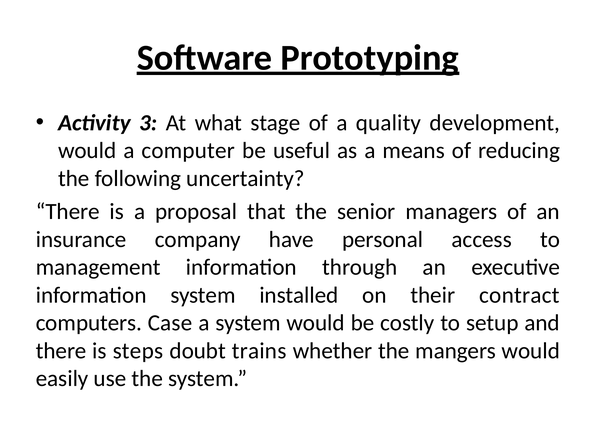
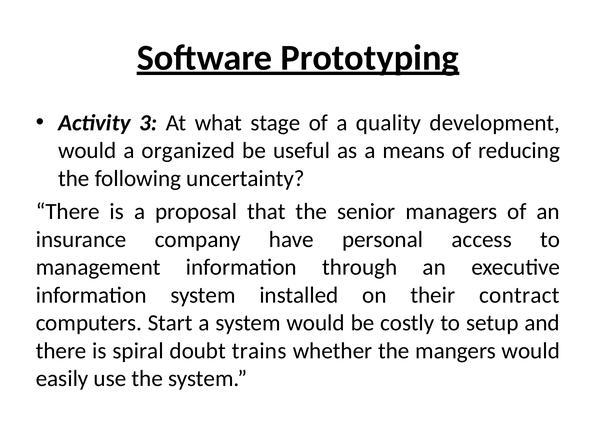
computer: computer -> organized
Case: Case -> Start
steps: steps -> spiral
